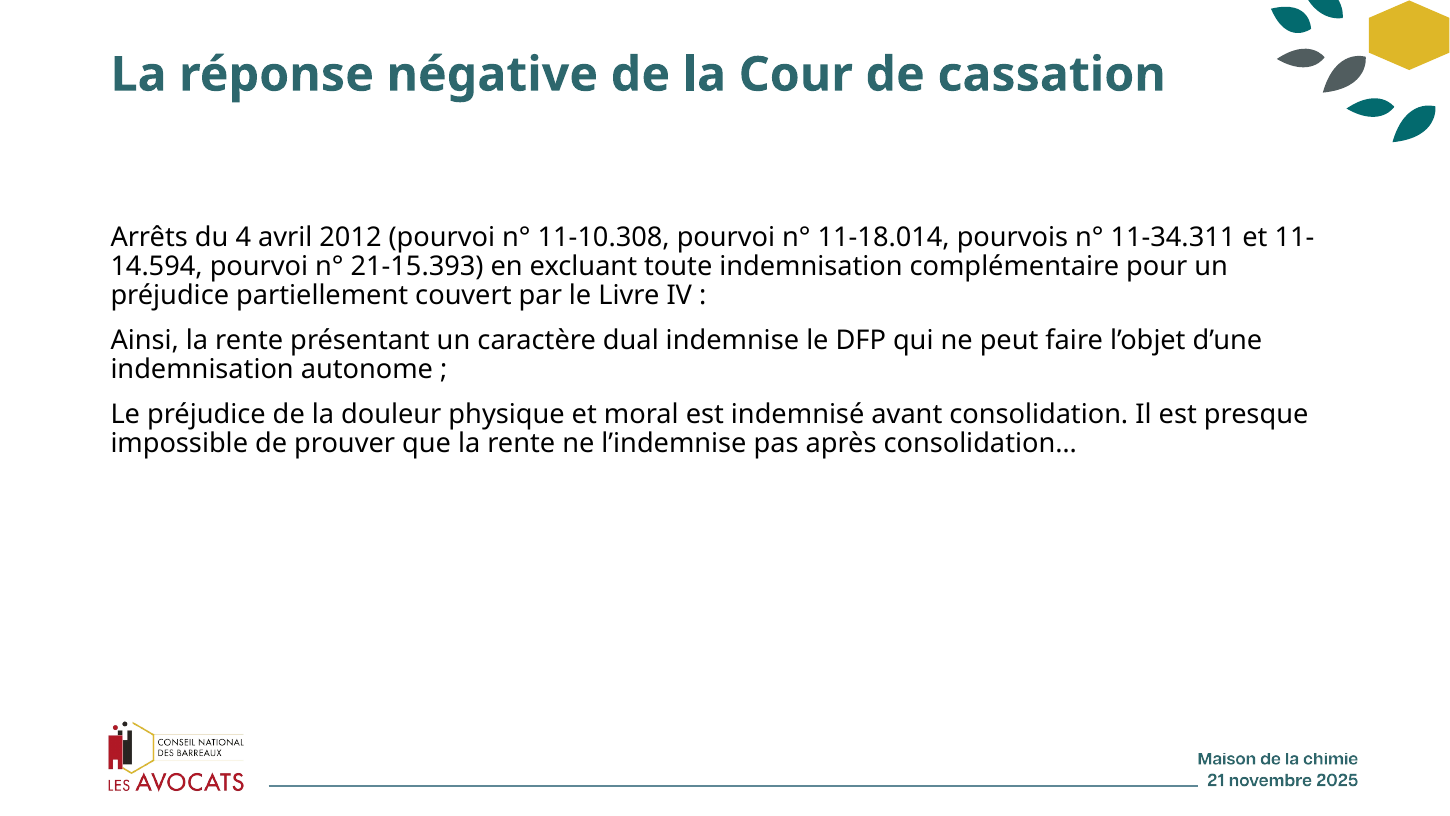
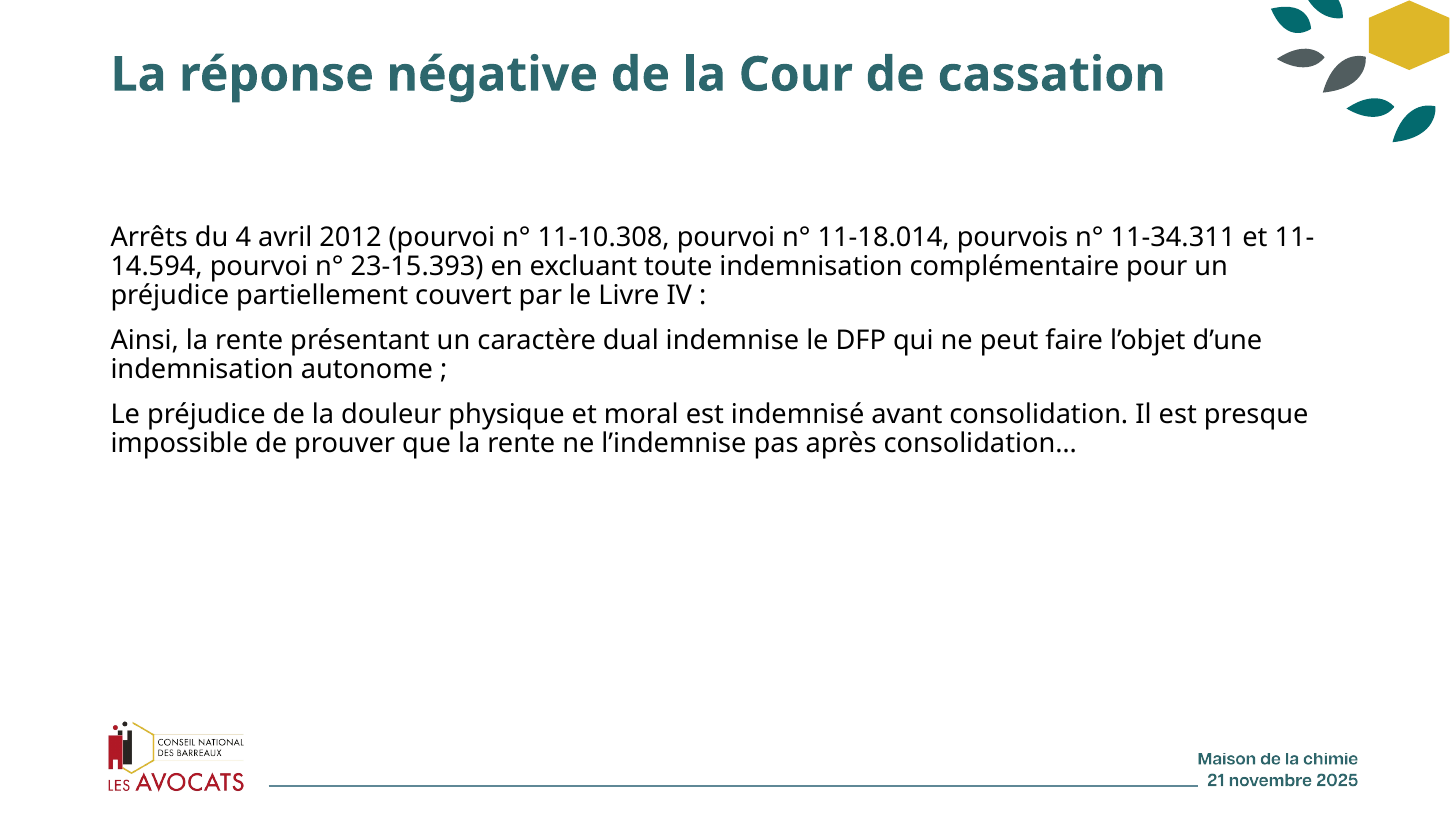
21-15.393: 21-15.393 -> 23-15.393
